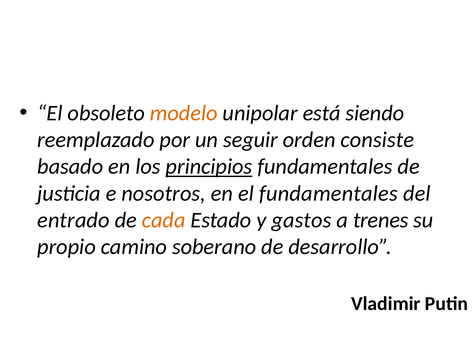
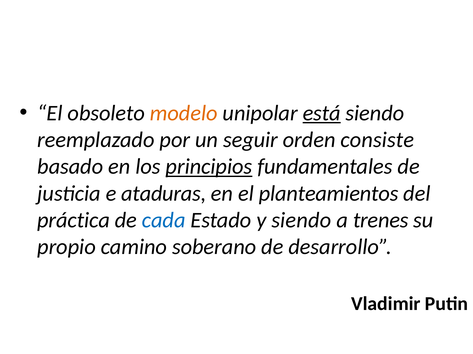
está underline: none -> present
nosotros: nosotros -> ataduras
el fundamentales: fundamentales -> planteamientos
entrado: entrado -> práctica
cada colour: orange -> blue
y gastos: gastos -> siendo
